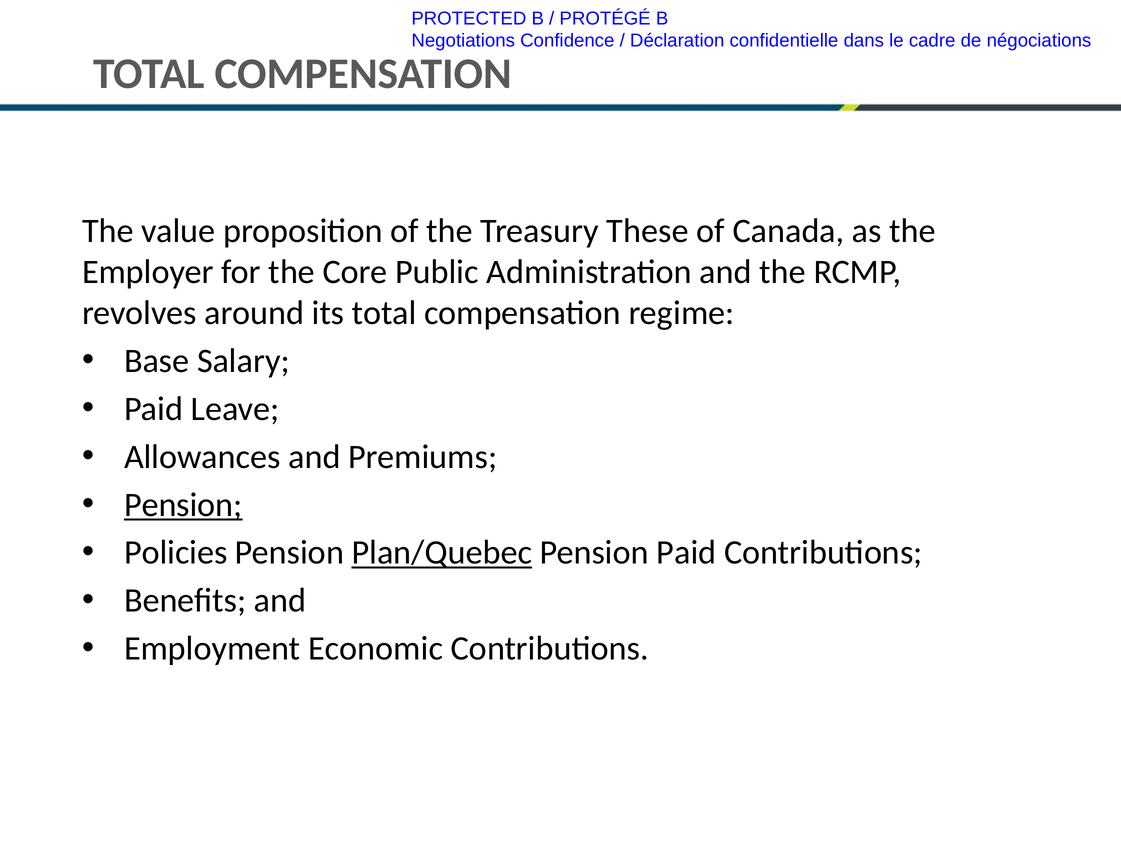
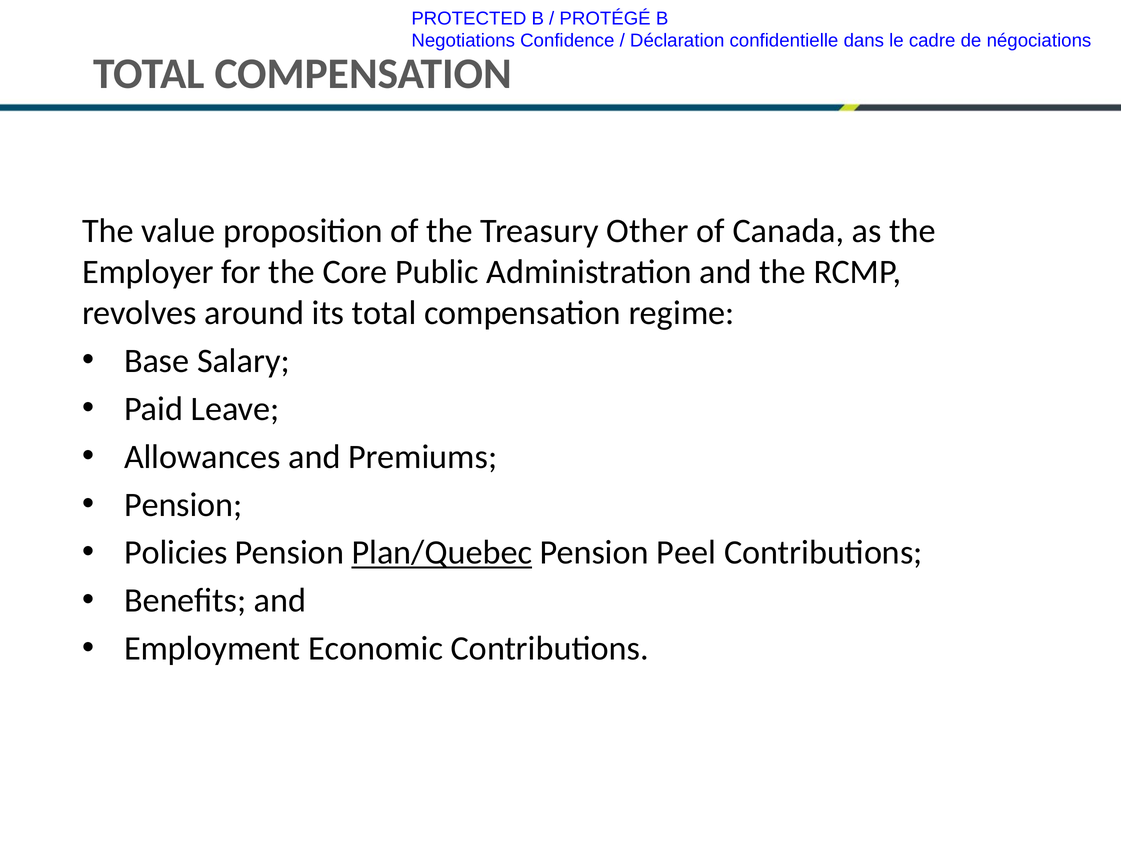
These: These -> Other
Pension at (183, 505) underline: present -> none
Pension Paid: Paid -> Peel
